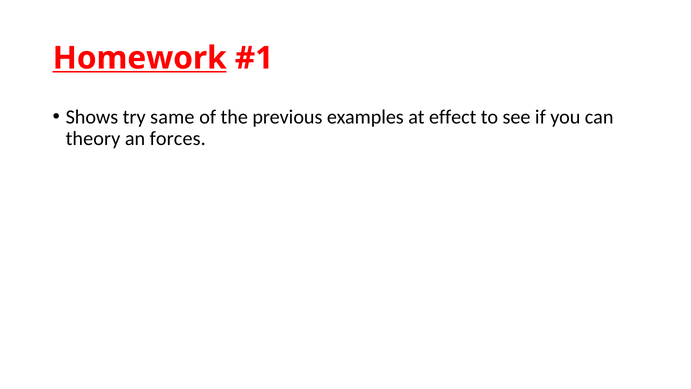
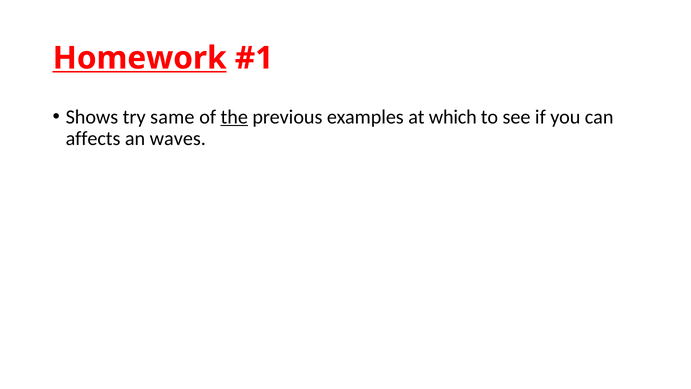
the underline: none -> present
effect: effect -> which
theory: theory -> affects
forces: forces -> waves
